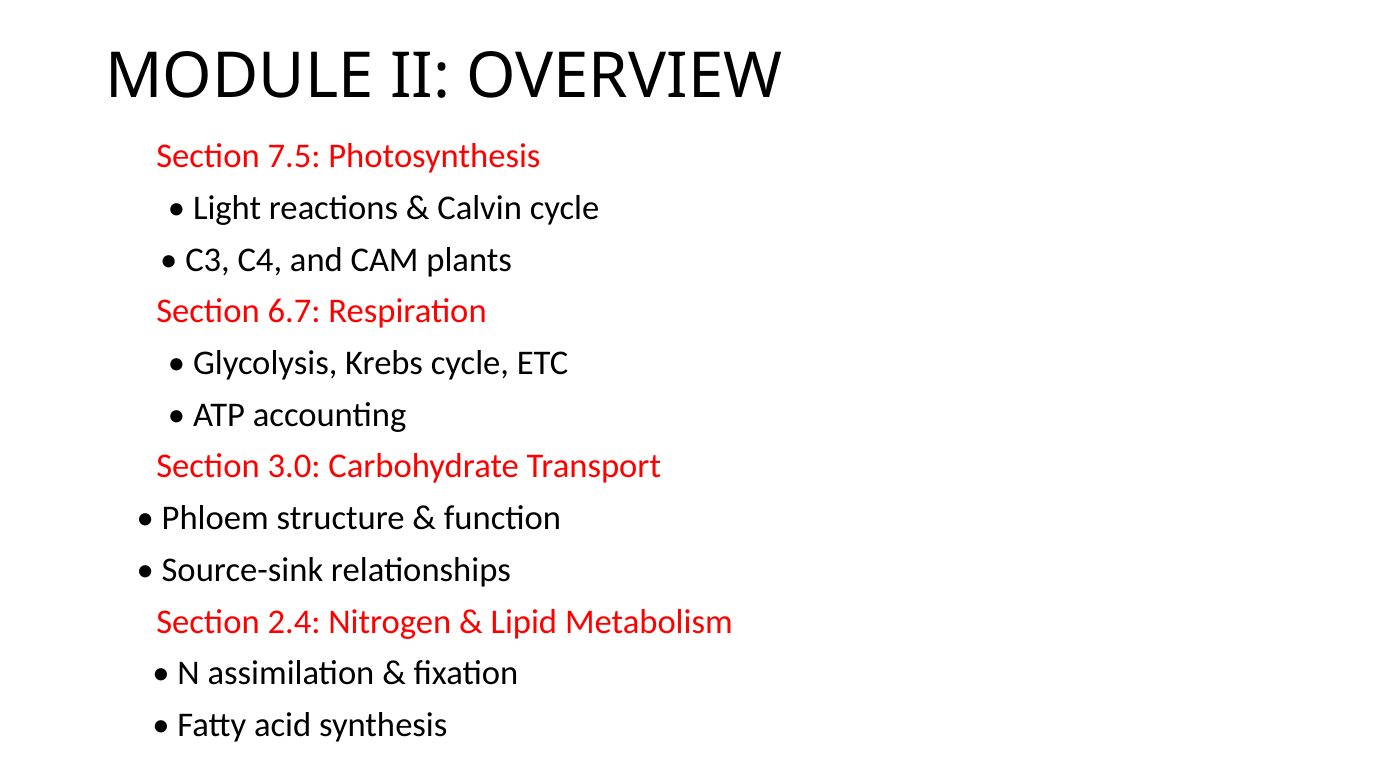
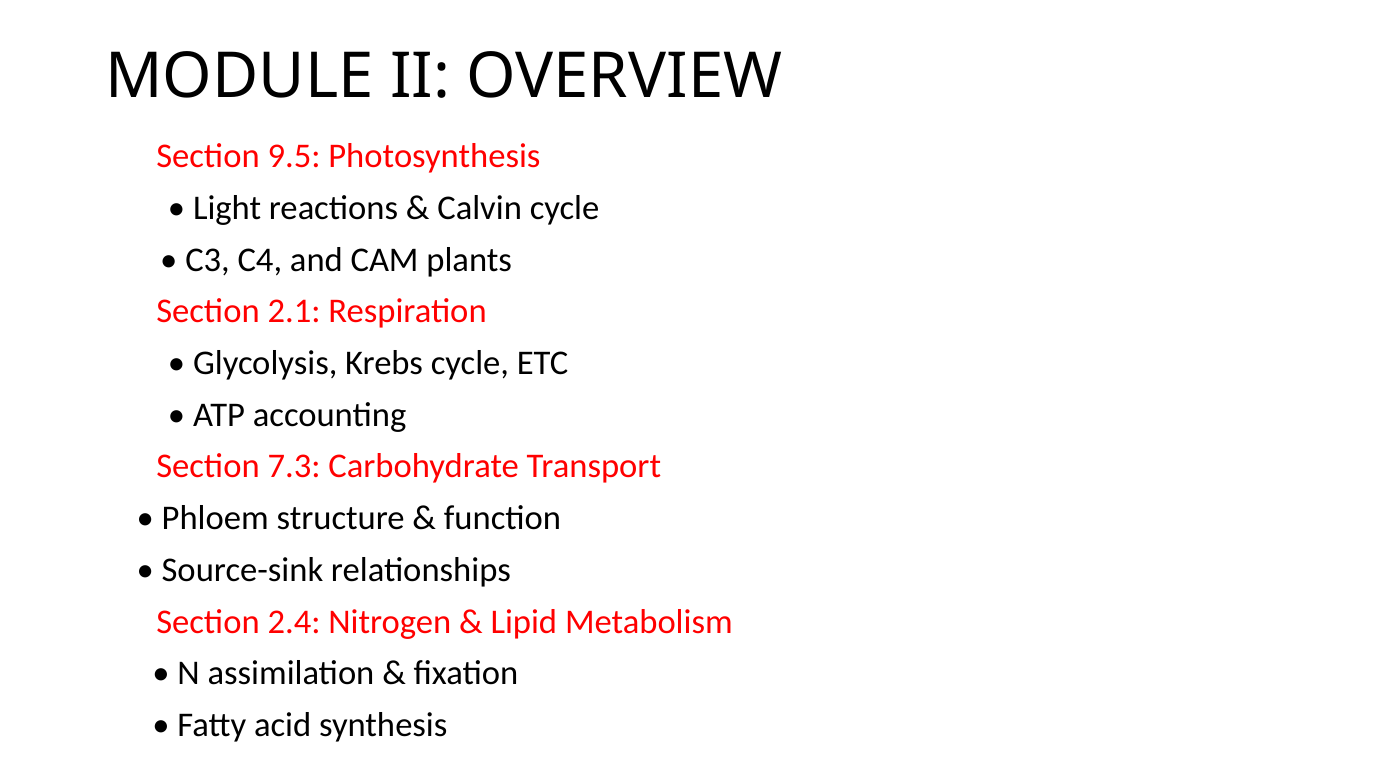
7.5: 7.5 -> 9.5
6.7: 6.7 -> 2.1
3.0: 3.0 -> 7.3
